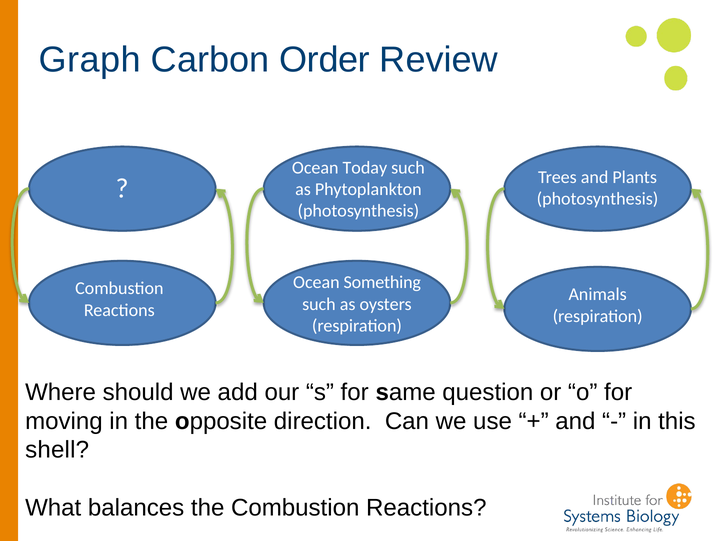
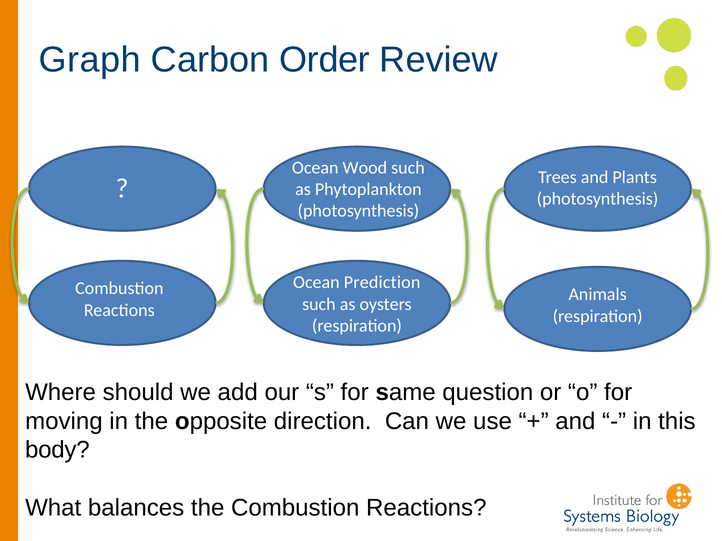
Today: Today -> Wood
Something: Something -> Prediction
shell: shell -> body
